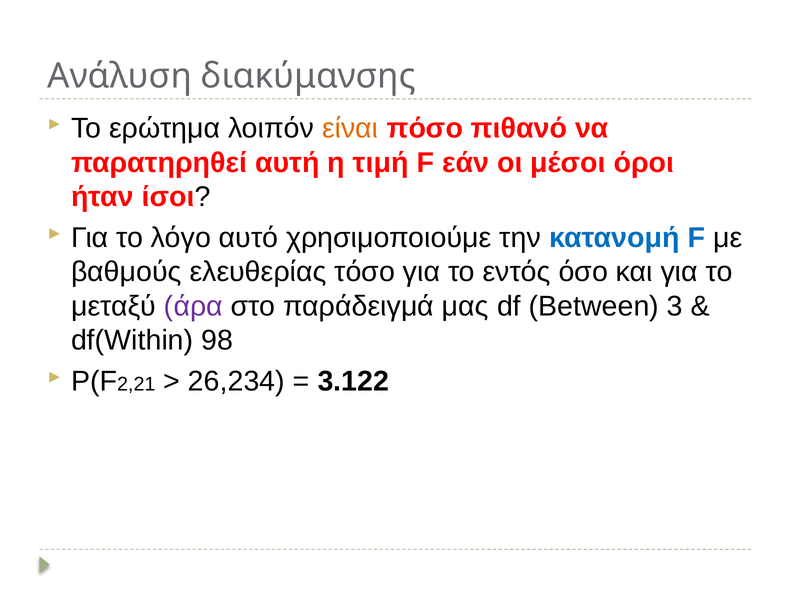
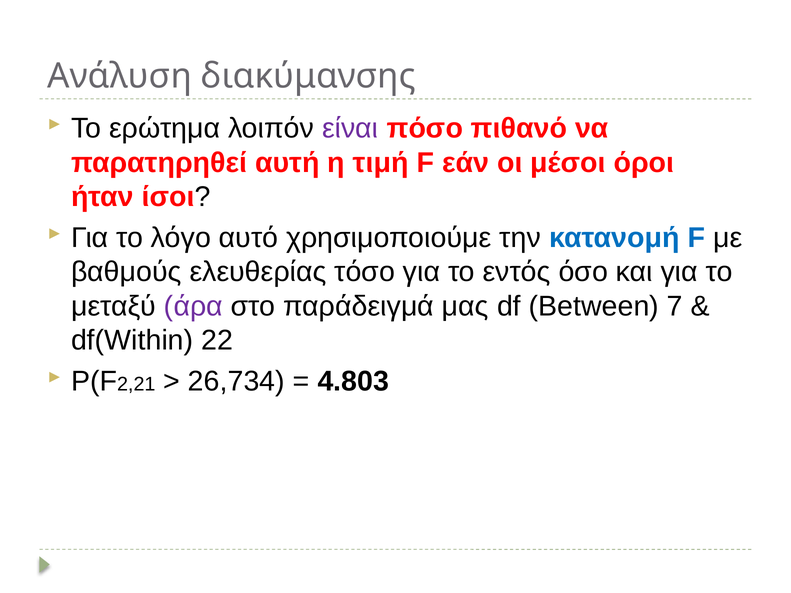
είναι colour: orange -> purple
3: 3 -> 7
98: 98 -> 22
26,234: 26,234 -> 26,734
3.122: 3.122 -> 4.803
